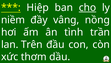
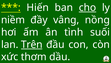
Hiệp: Hiệp -> Hiến
trần: trần -> suối
Trên underline: none -> present
